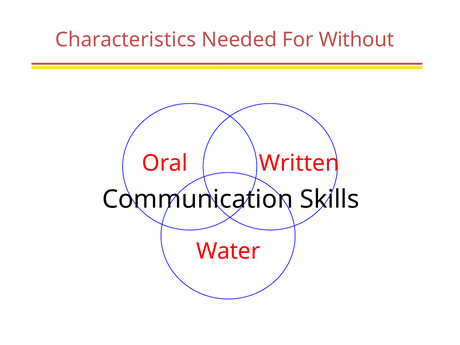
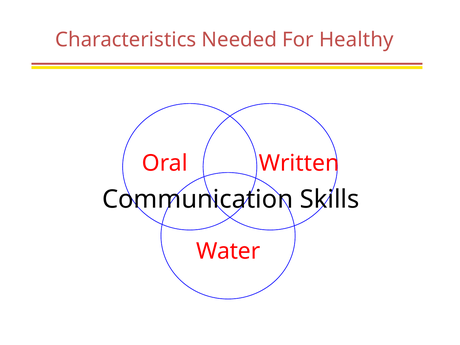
Without: Without -> Healthy
